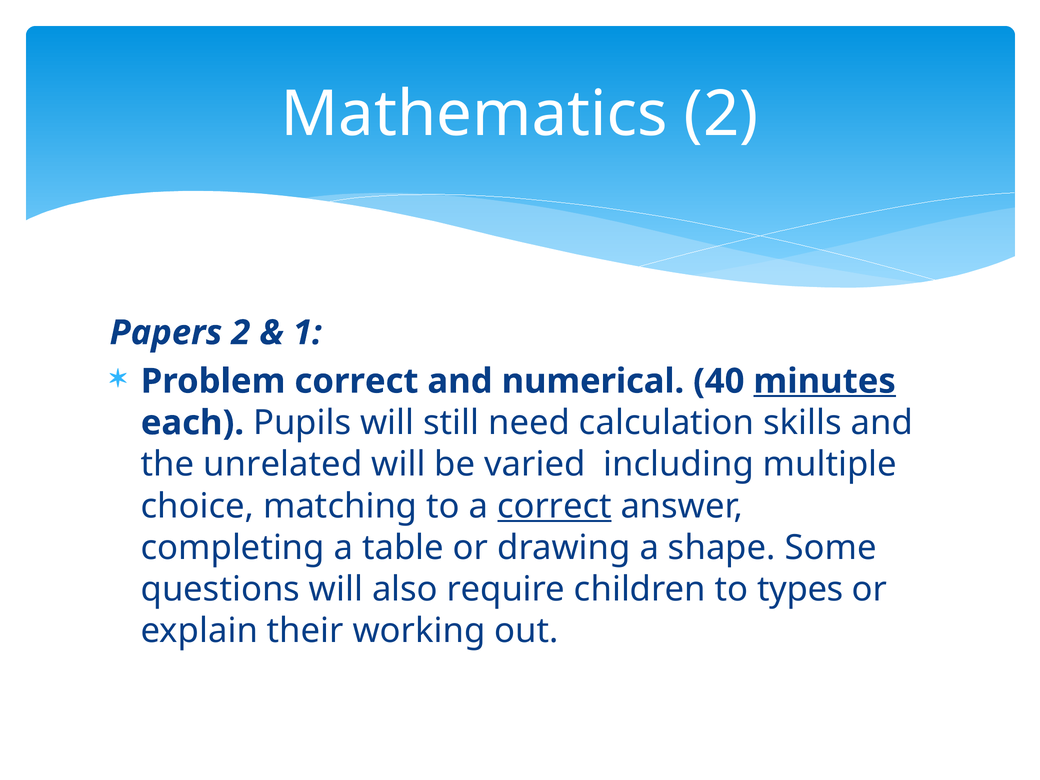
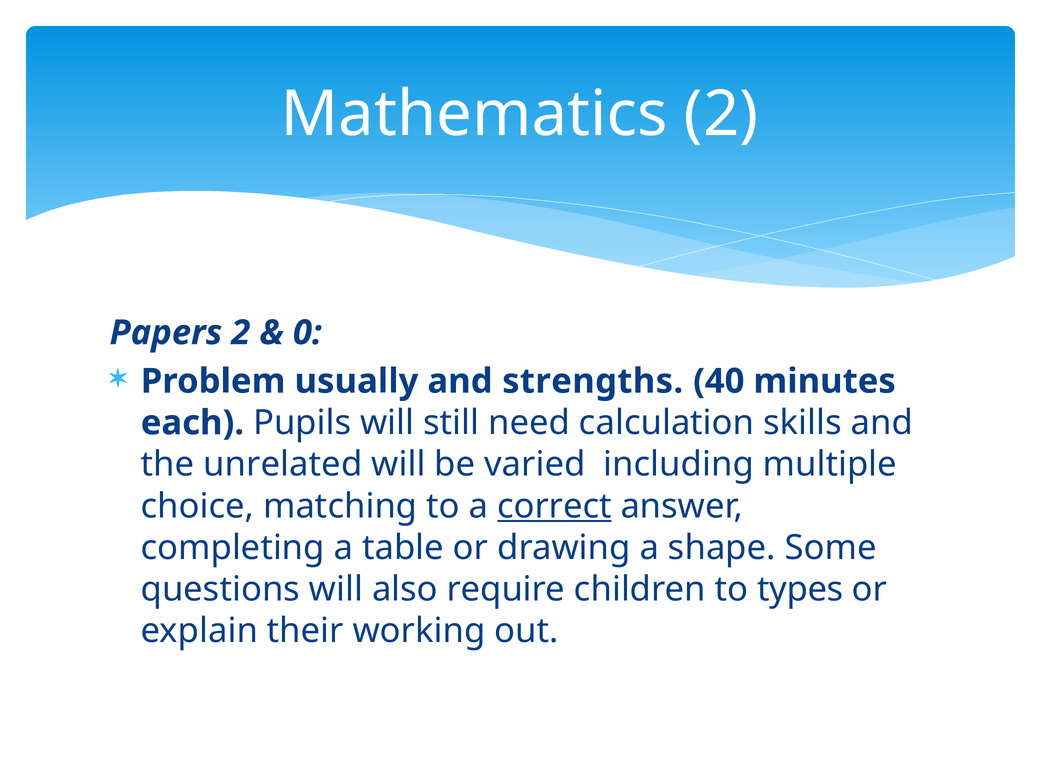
1: 1 -> 0
Problem correct: correct -> usually
numerical: numerical -> strengths
minutes underline: present -> none
